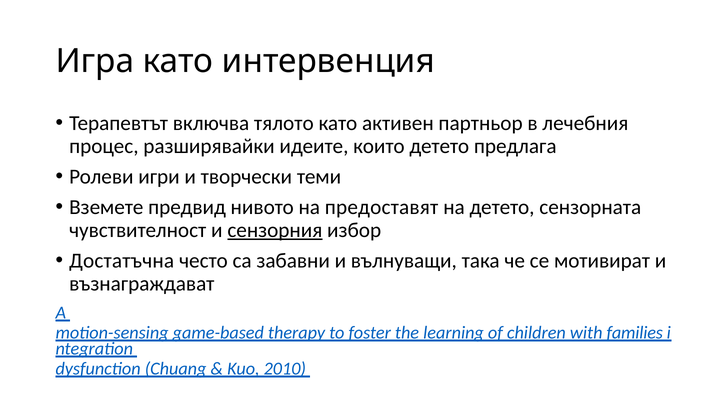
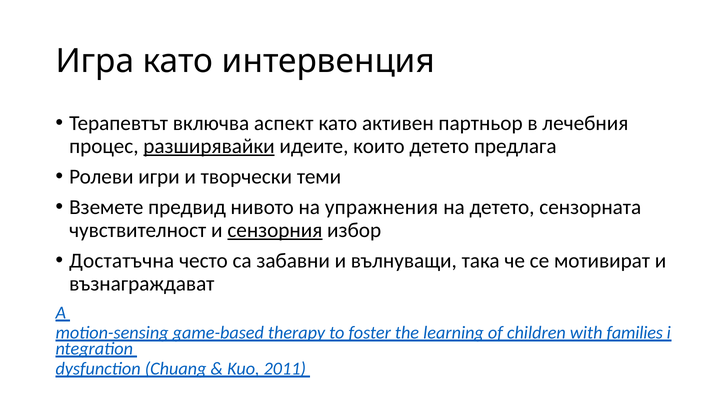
тялото: тялото -> аспект
разширявайки underline: none -> present
предоставят: предоставят -> упражнения
2010: 2010 -> 2011
